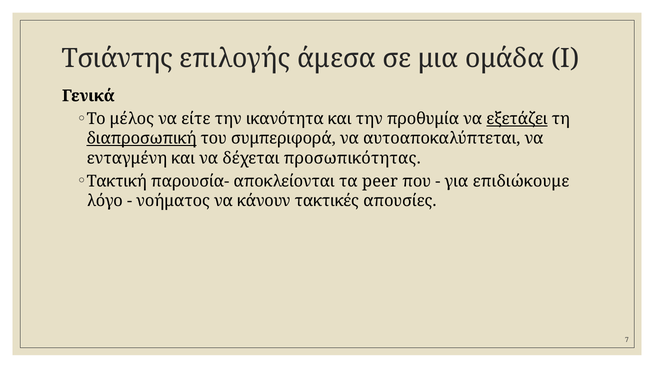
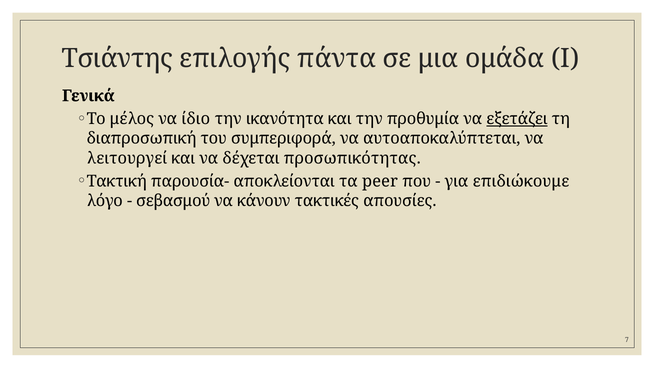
άμεσα: άμεσα -> πάντα
είτε: είτε -> ίδιο
διαπροσωπική underline: present -> none
ενταγμένη: ενταγμένη -> λειτουργεί
νοήματος: νοήματος -> σεβασμού
